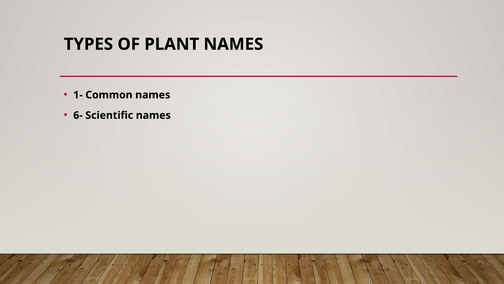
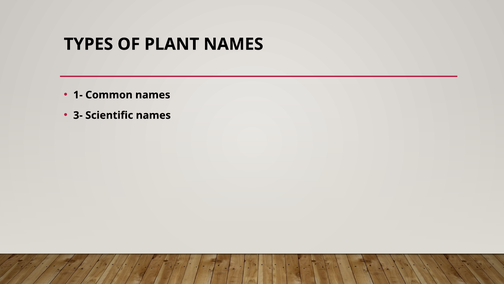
6-: 6- -> 3-
